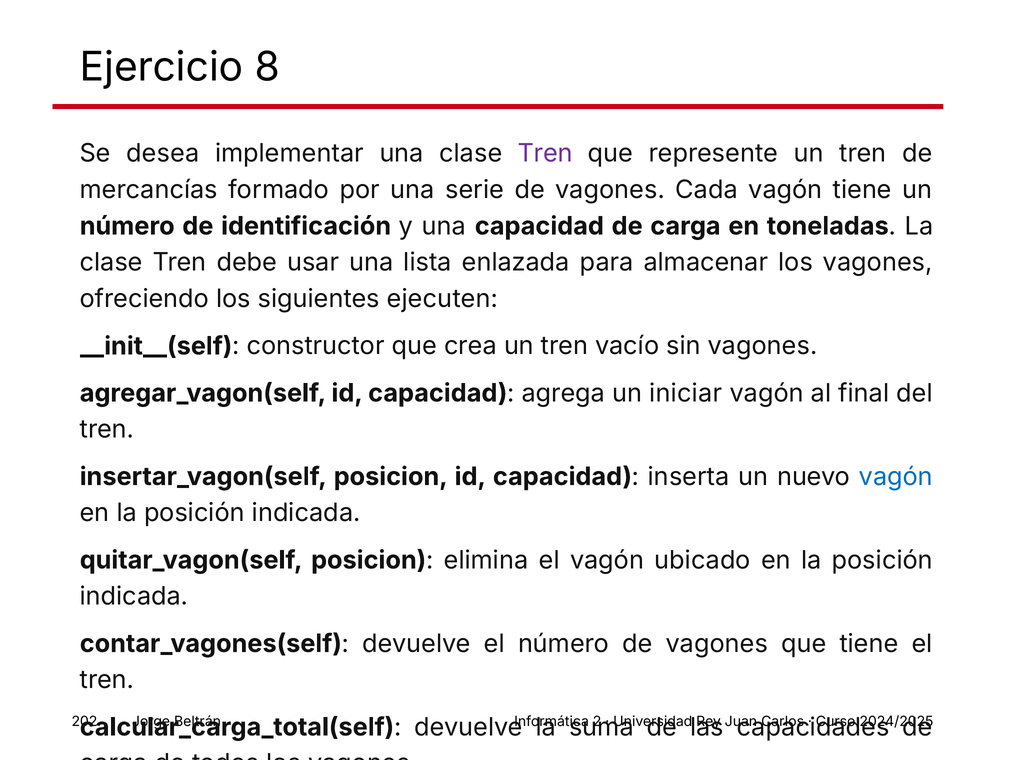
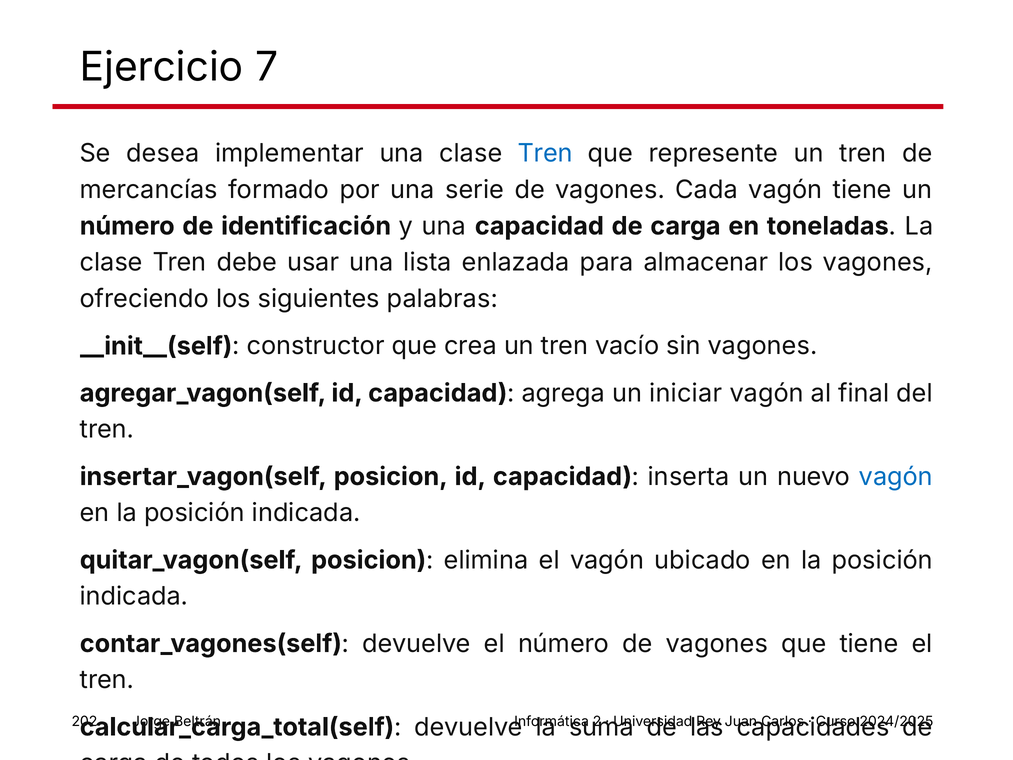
8: 8 -> 7
Tren at (545, 153) colour: purple -> blue
ejecuten: ejecuten -> palabras
